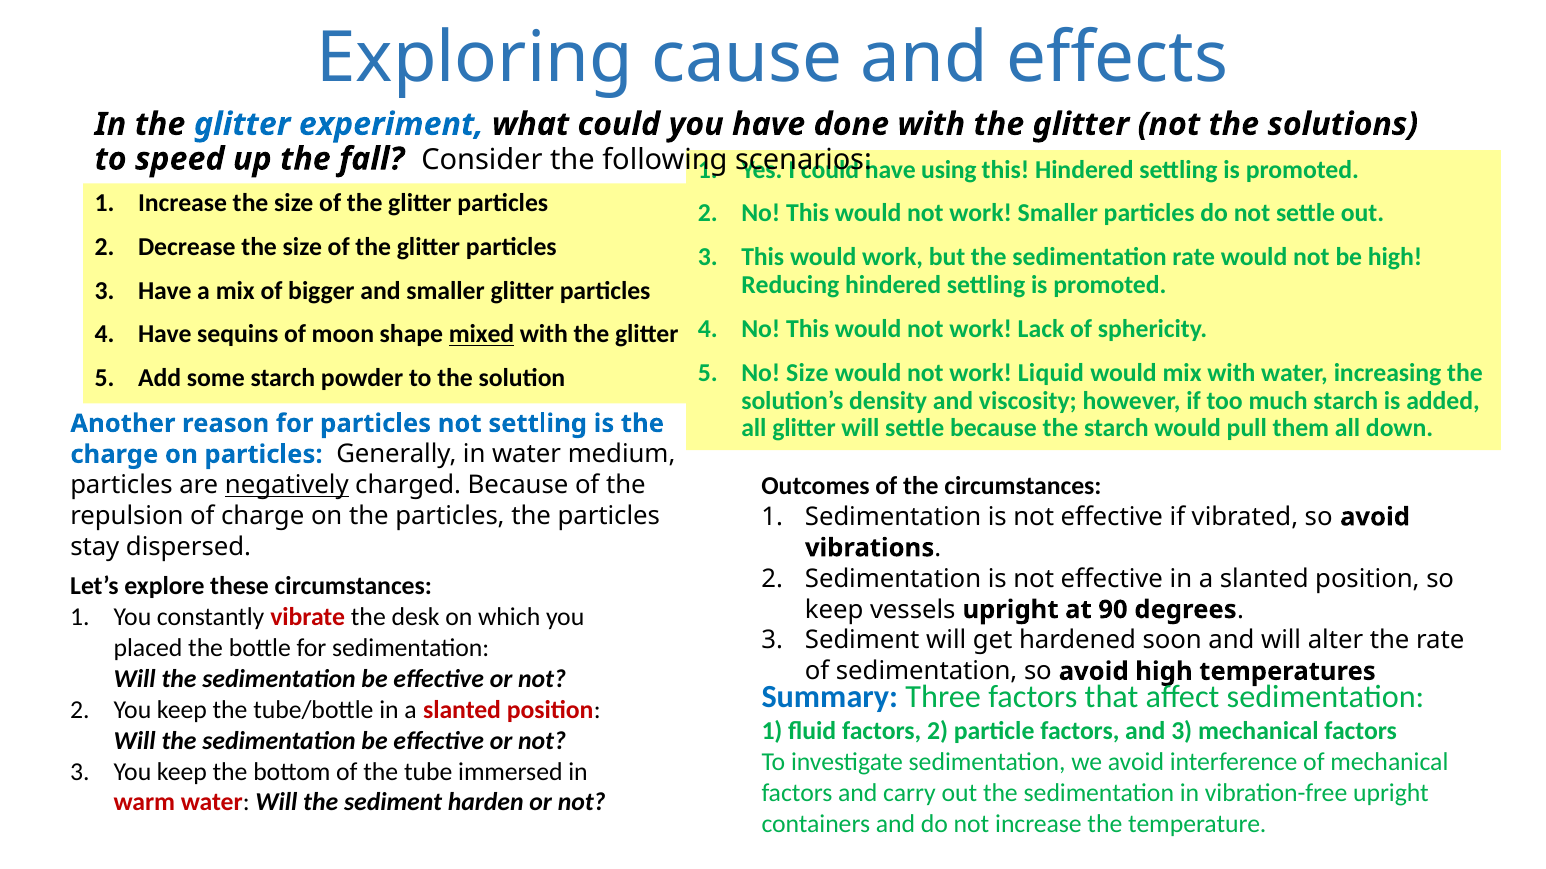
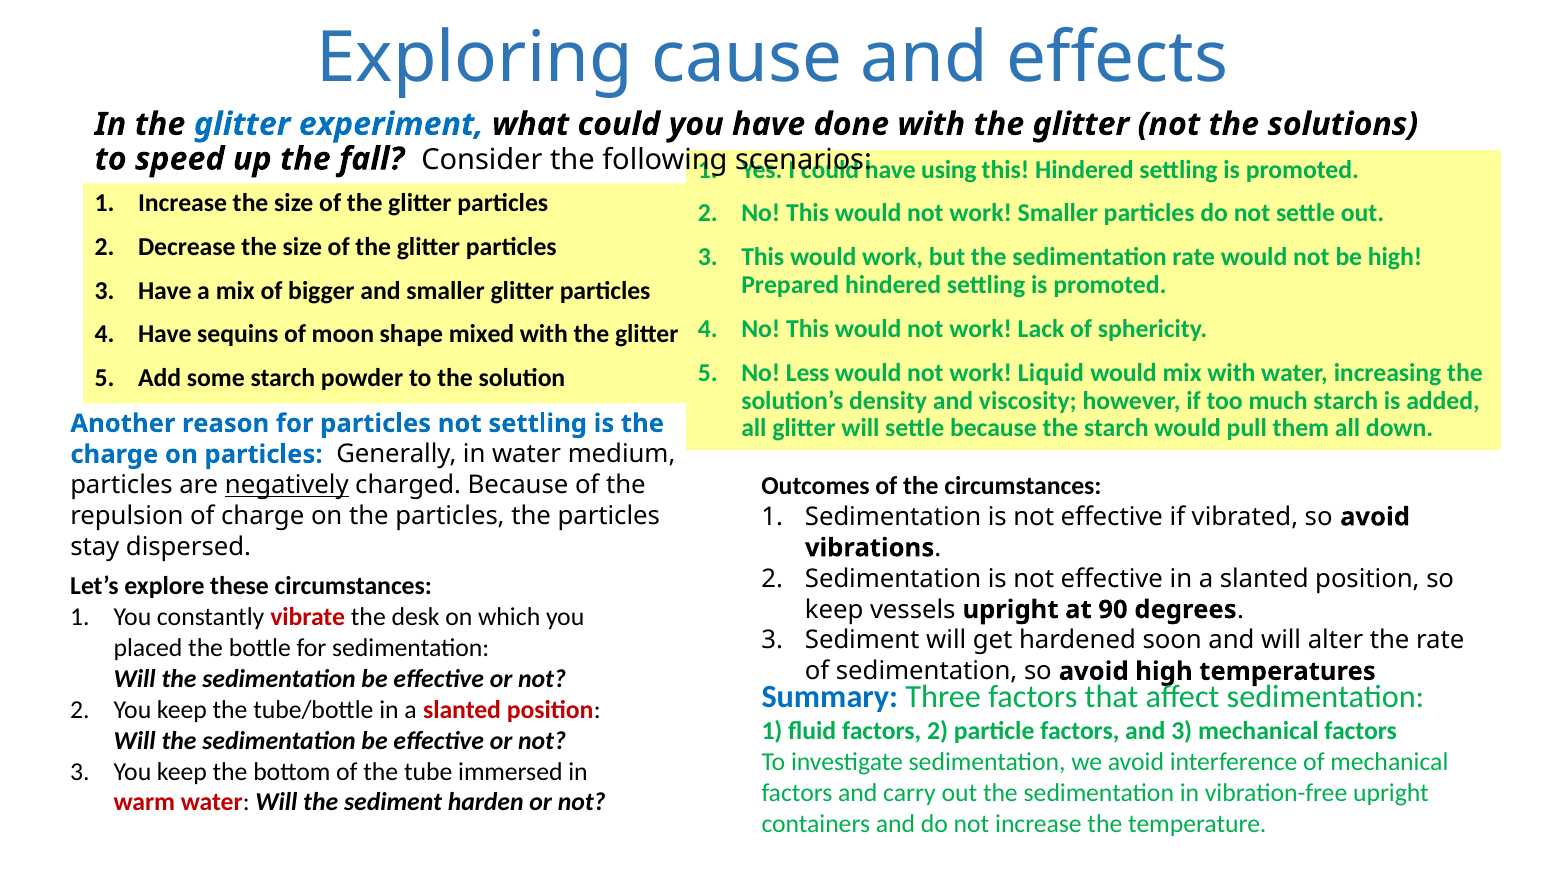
Reducing: Reducing -> Prepared
mixed underline: present -> none
No Size: Size -> Less
